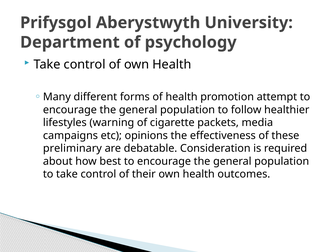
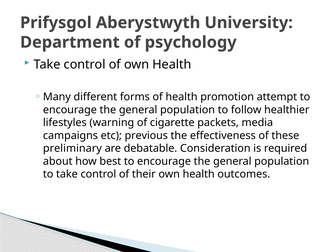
opinions: opinions -> previous
